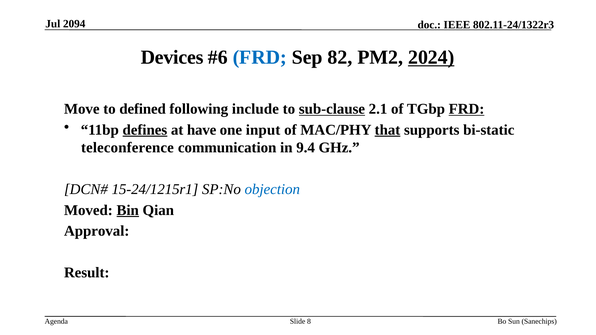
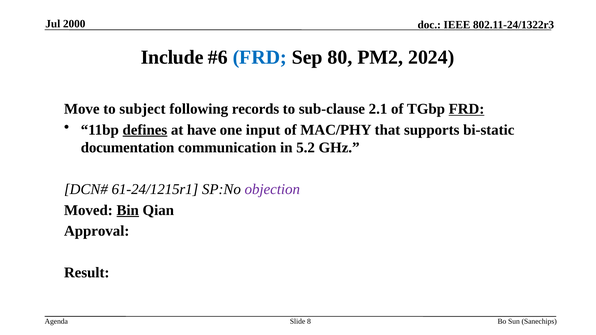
2094: 2094 -> 2000
Devices: Devices -> Include
82: 82 -> 80
2024 underline: present -> none
defined: defined -> subject
include: include -> records
sub-clause underline: present -> none
that underline: present -> none
teleconference: teleconference -> documentation
9.4: 9.4 -> 5.2
15-24/1215r1: 15-24/1215r1 -> 61-24/1215r1
objection colour: blue -> purple
